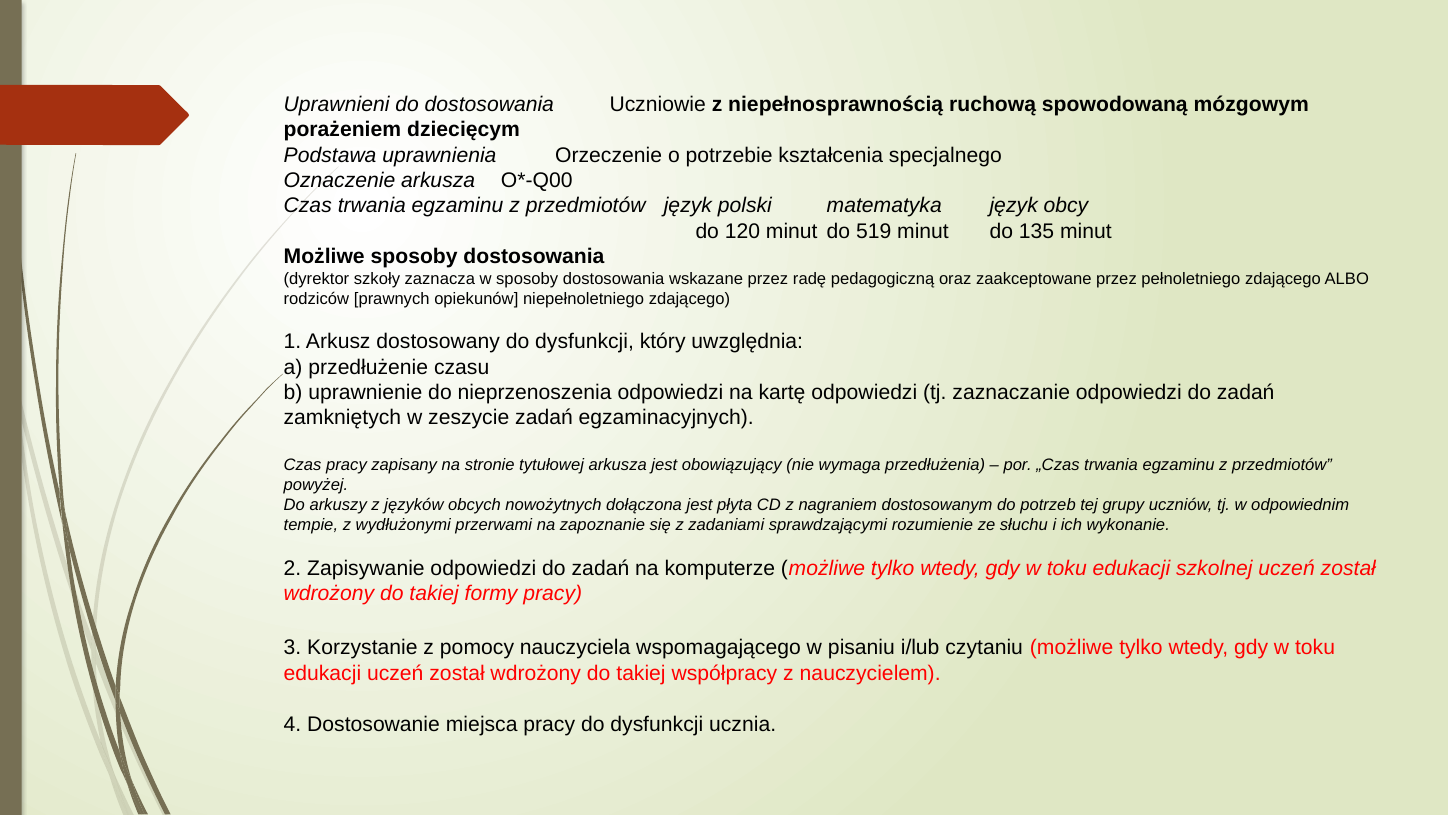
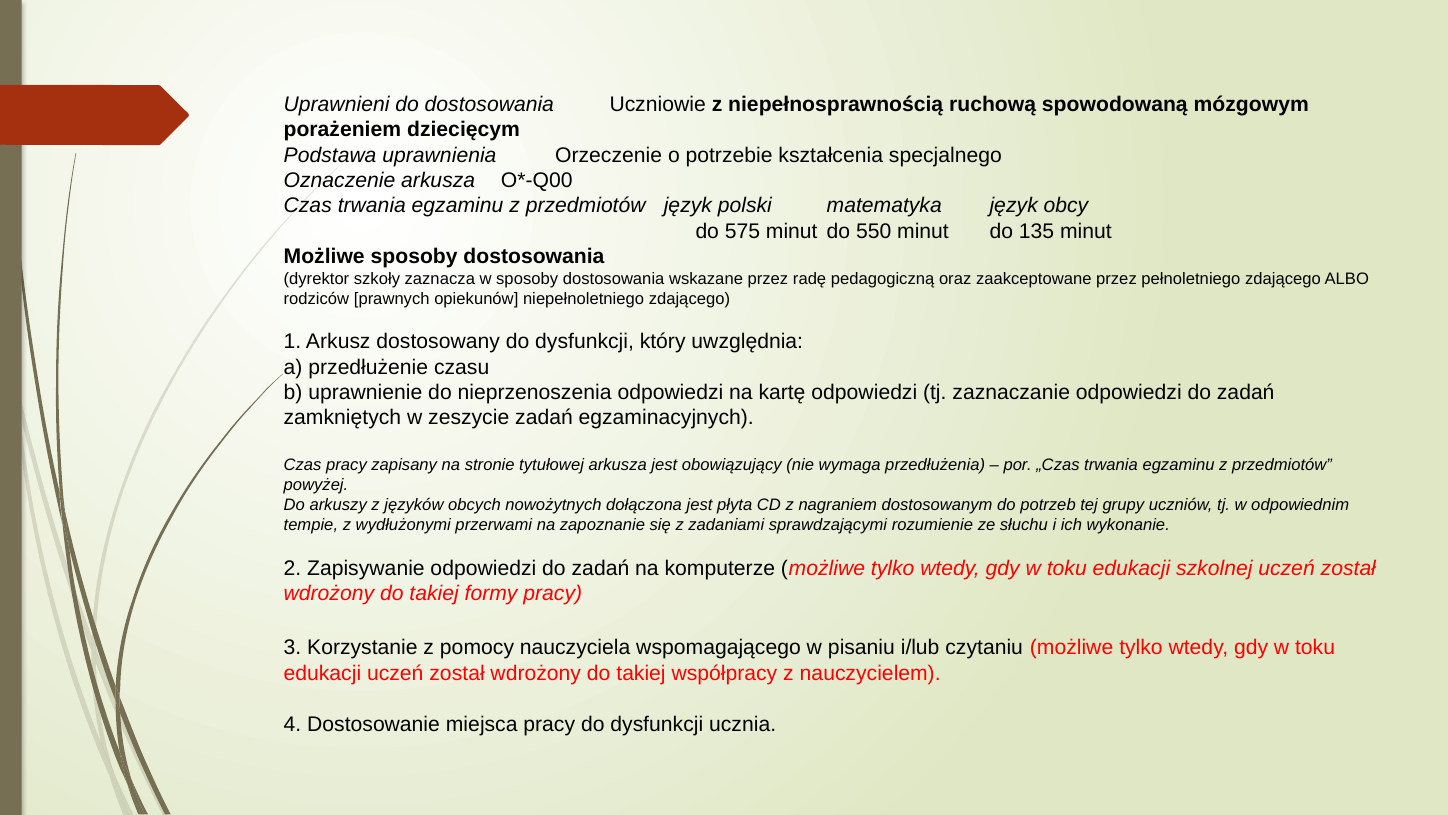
120: 120 -> 575
519: 519 -> 550
